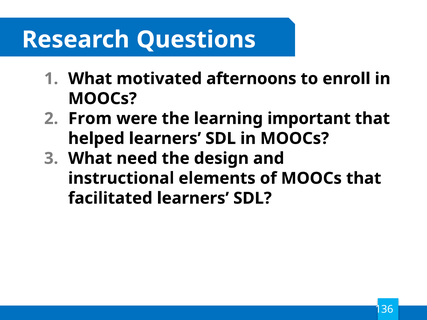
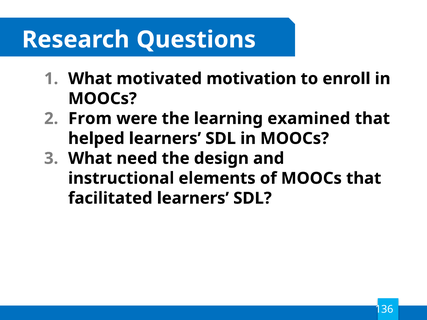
afternoons: afternoons -> motivation
important: important -> examined
